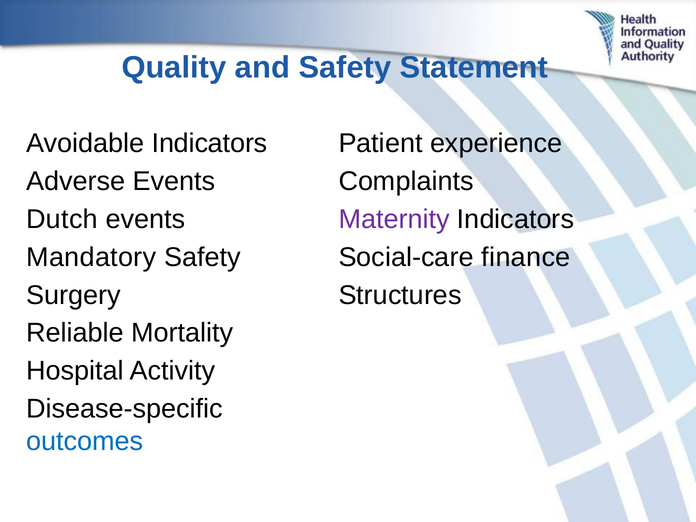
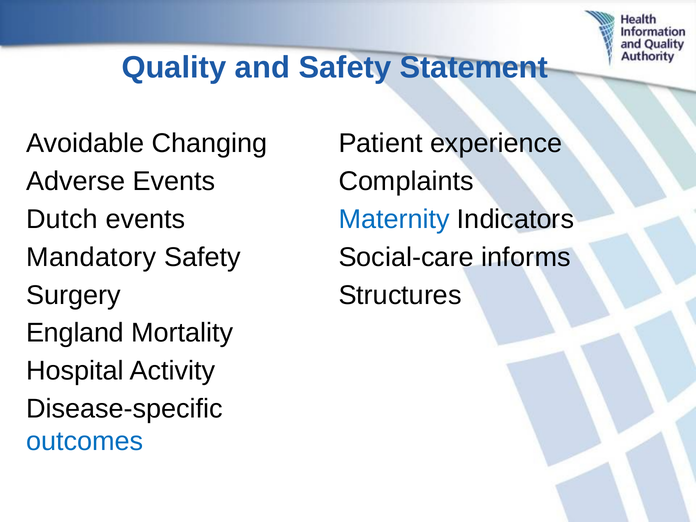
Avoidable Indicators: Indicators -> Changing
Maternity colour: purple -> blue
finance: finance -> informs
Reliable: Reliable -> England
